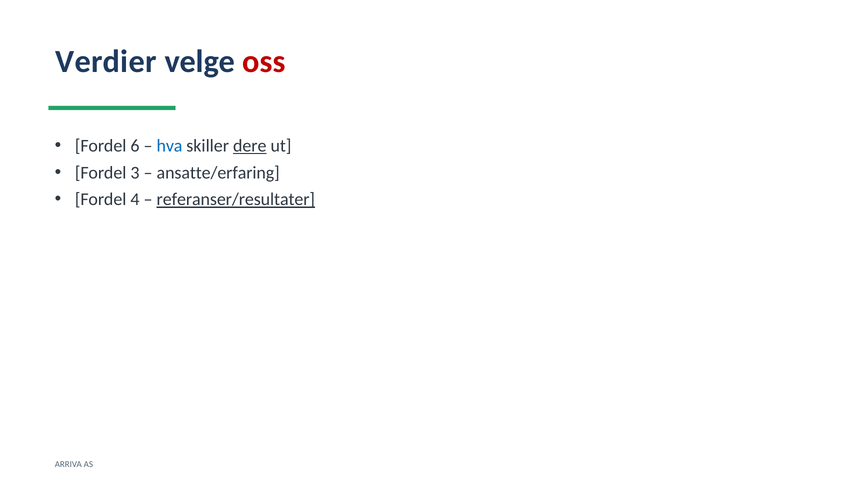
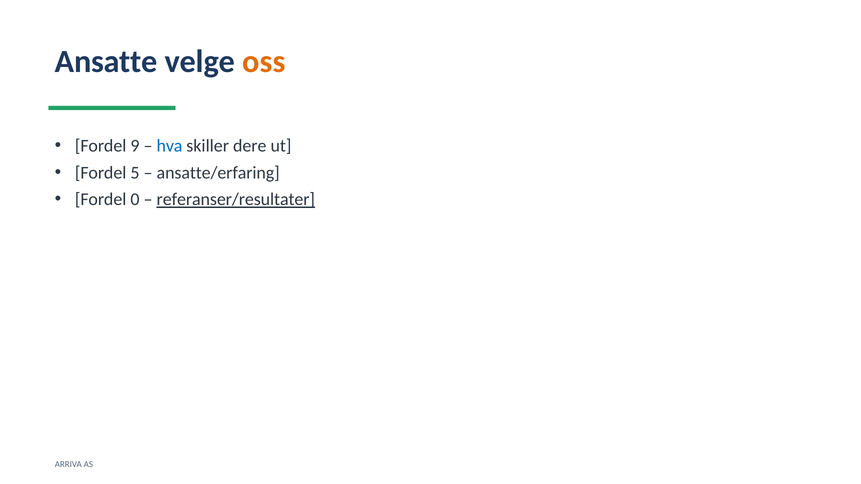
Verdier: Verdier -> Ansatte
oss colour: red -> orange
6: 6 -> 9
dere underline: present -> none
3: 3 -> 5
4: 4 -> 0
